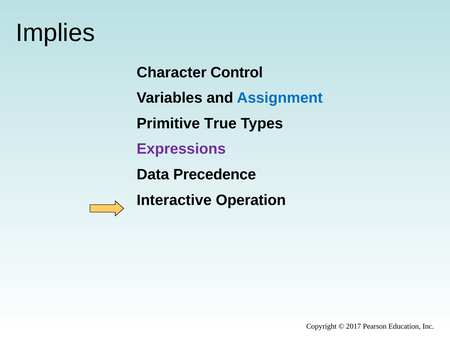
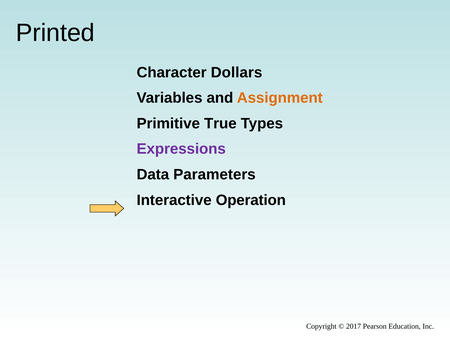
Implies: Implies -> Printed
Control: Control -> Dollars
Assignment colour: blue -> orange
Precedence: Precedence -> Parameters
